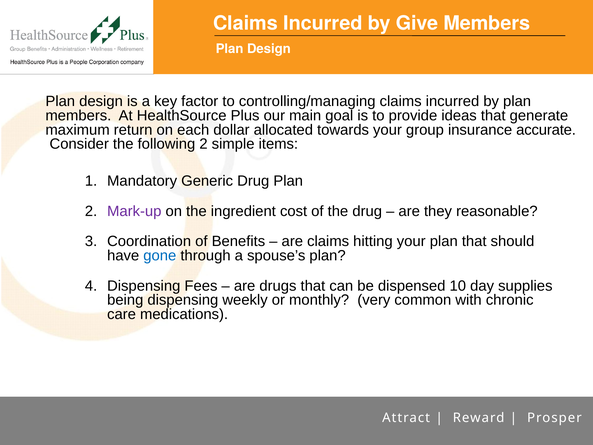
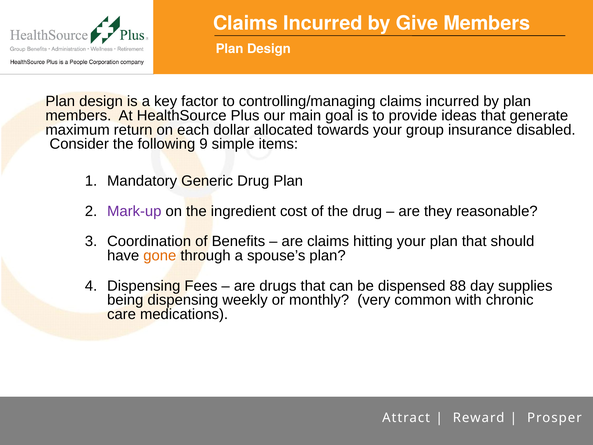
accurate: accurate -> disabled
following 2: 2 -> 9
gone colour: blue -> orange
10: 10 -> 88
